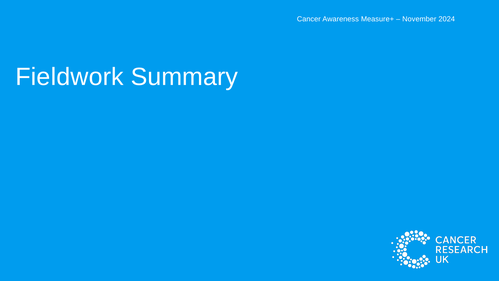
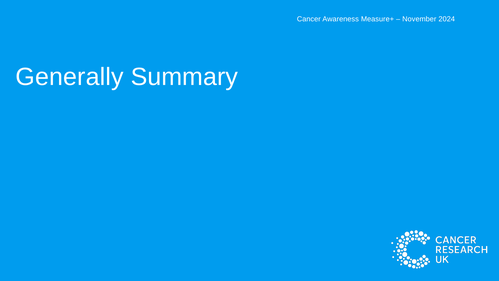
Fieldwork: Fieldwork -> Generally
